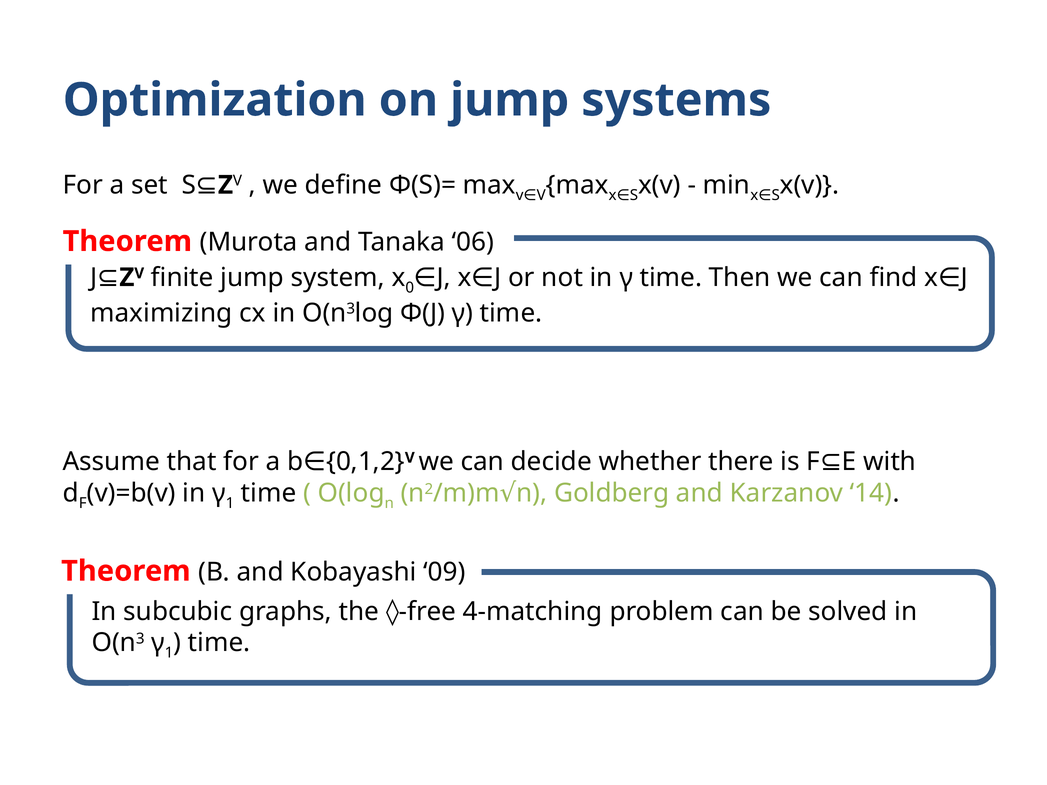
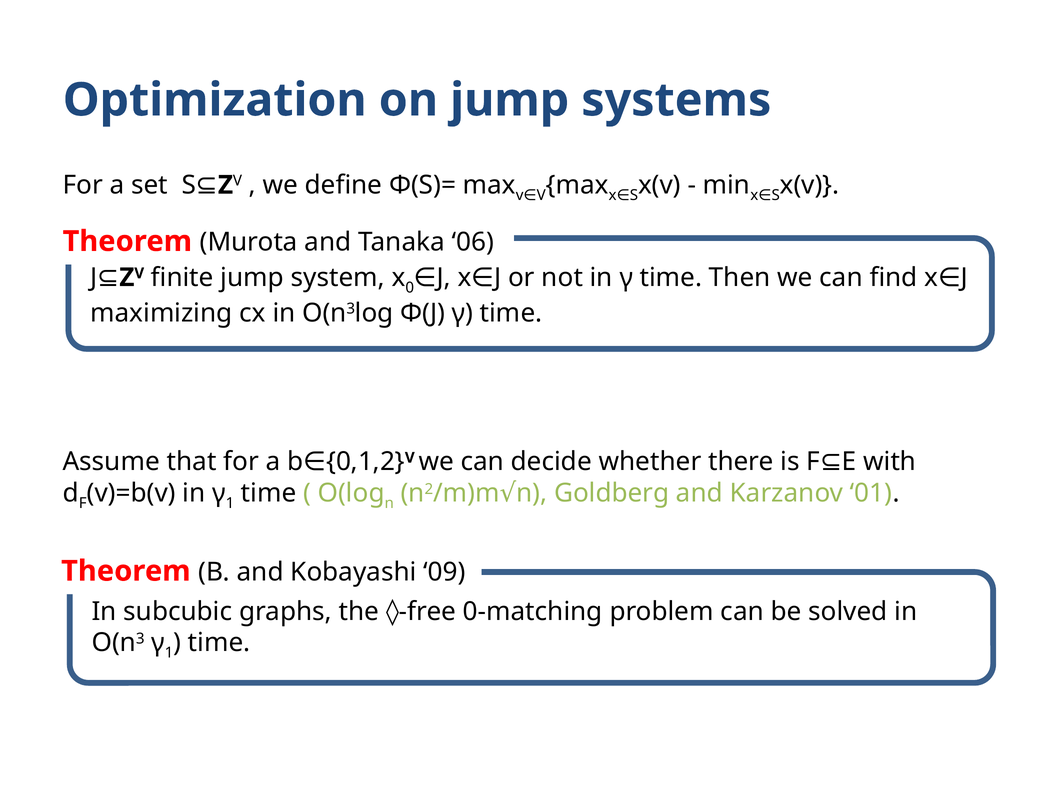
14: 14 -> 01
4-matching: 4-matching -> 0-matching
